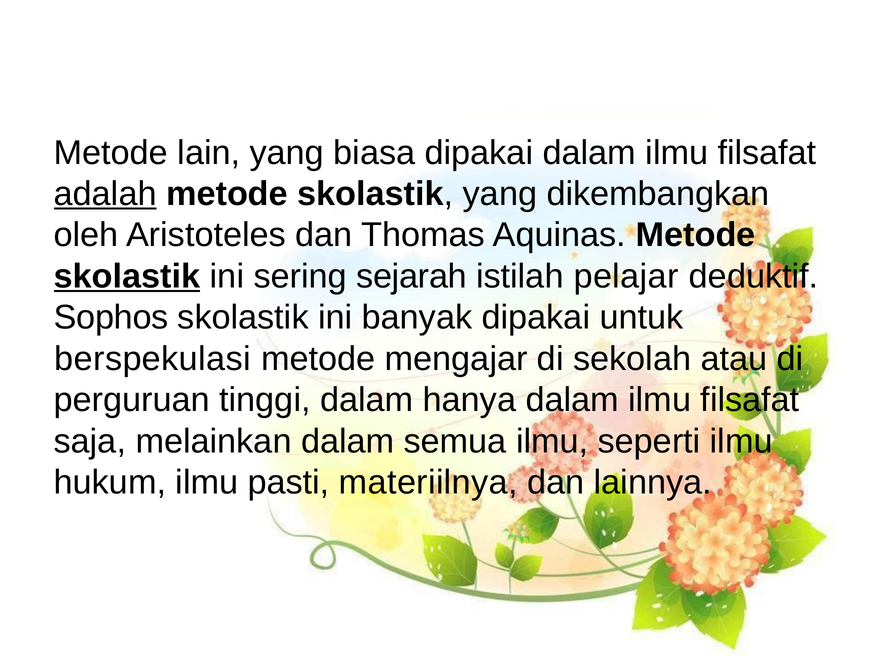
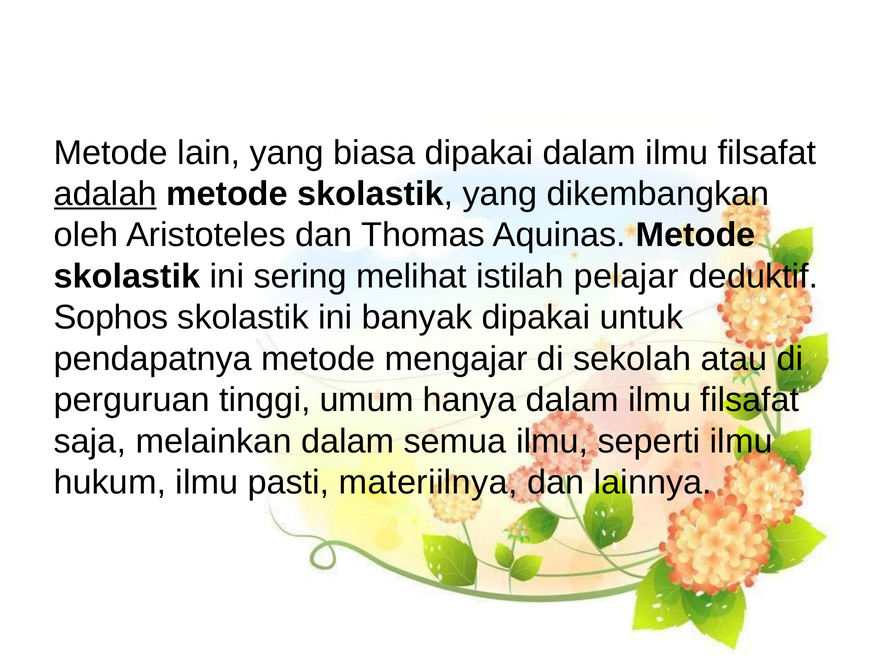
skolastik at (127, 276) underline: present -> none
sejarah: sejarah -> melihat
berspekulasi: berspekulasi -> pendapatnya
tinggi dalam: dalam -> umum
